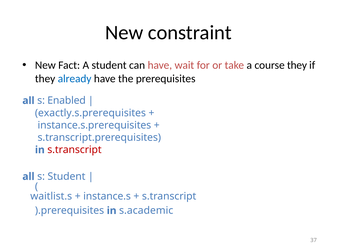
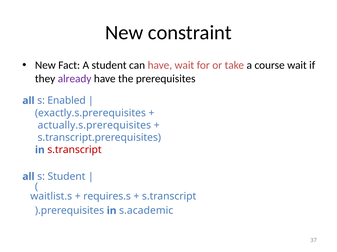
course they: they -> wait
already colour: blue -> purple
instance.s.prerequisites: instance.s.prerequisites -> actually.s.prerequisites
instance.s: instance.s -> requires.s
